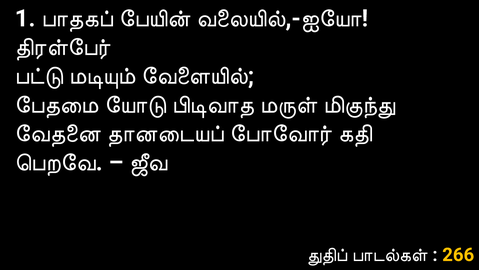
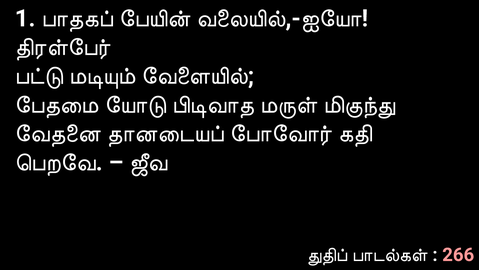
266 colour: yellow -> pink
